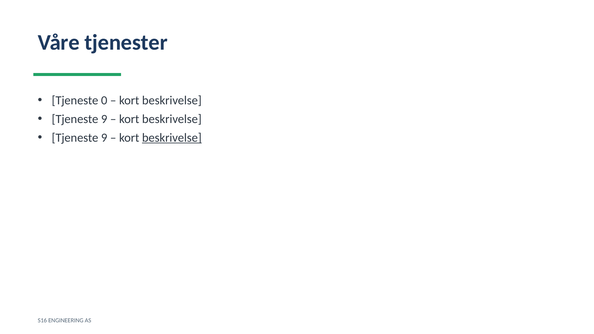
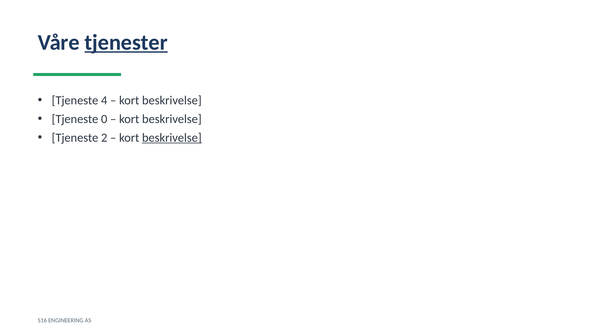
tjenester underline: none -> present
0: 0 -> 4
9 at (104, 119): 9 -> 0
9 at (104, 138): 9 -> 2
